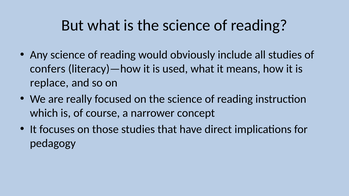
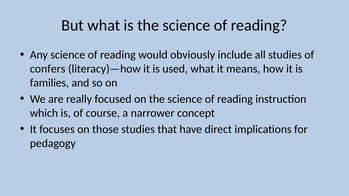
replace: replace -> families
